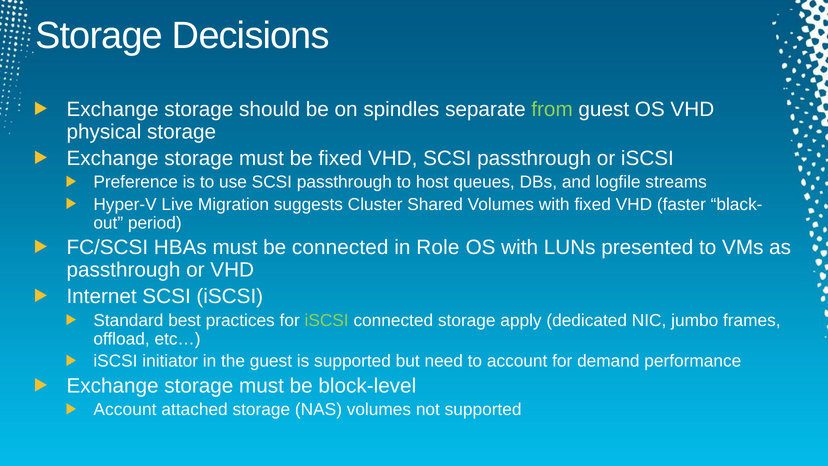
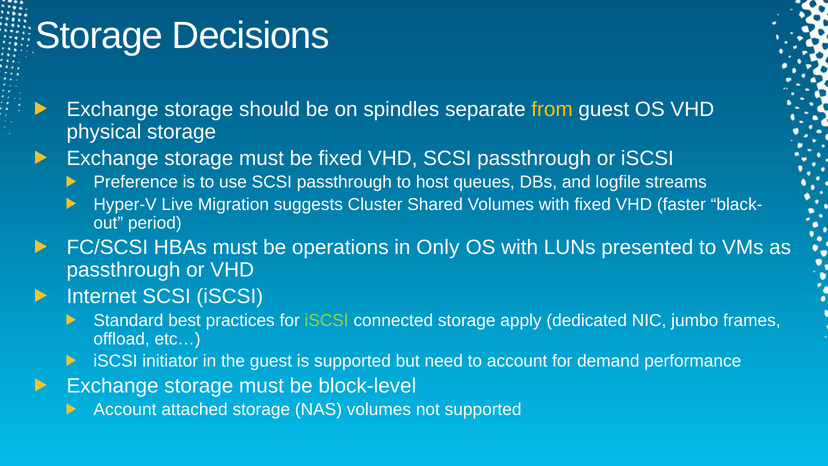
from colour: light green -> yellow
be connected: connected -> operations
Role: Role -> Only
